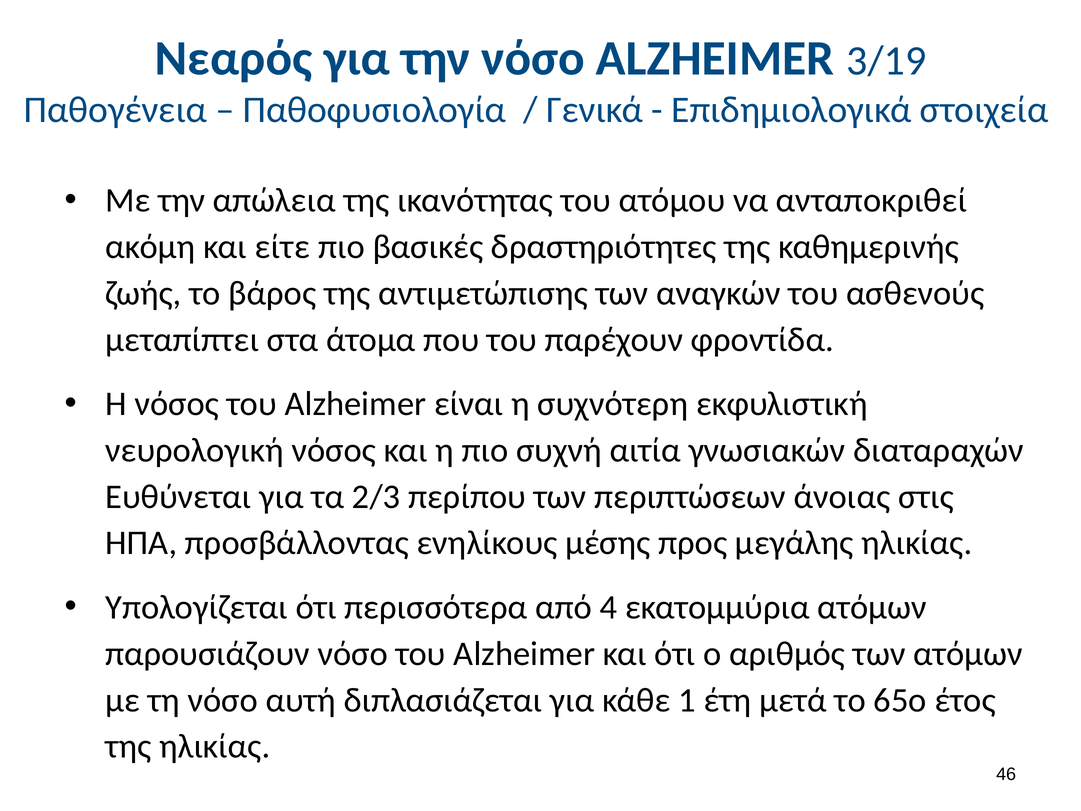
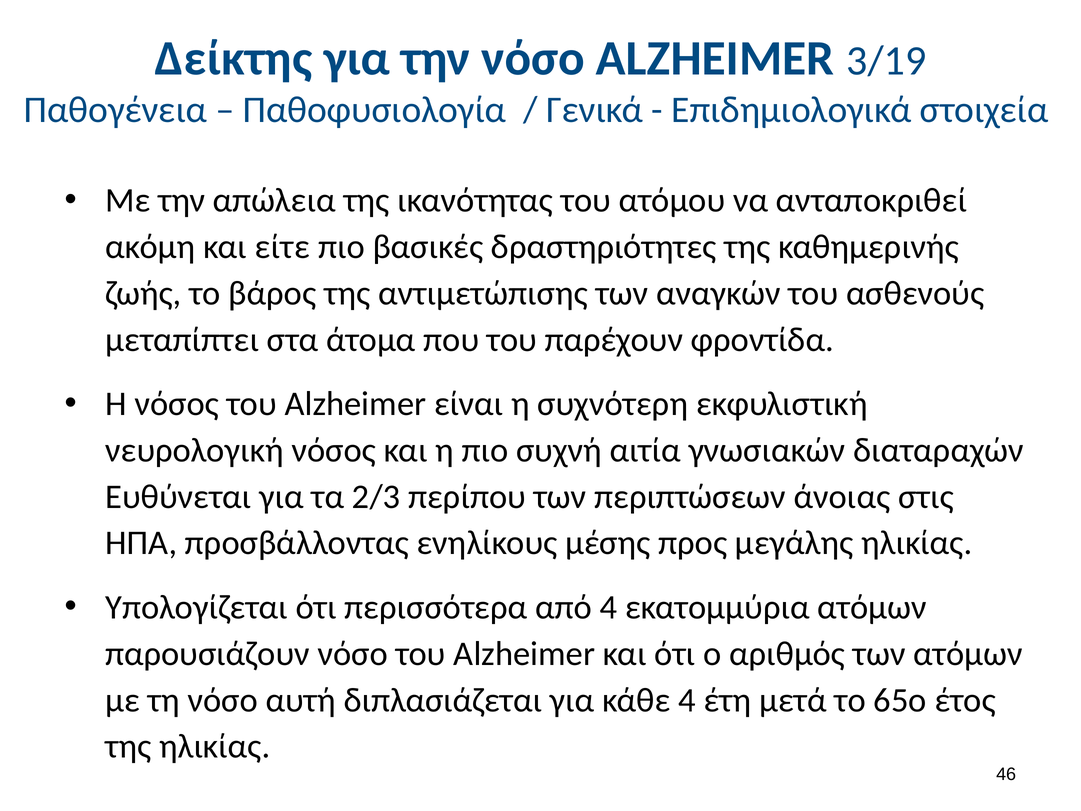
Νεαρός: Νεαρός -> Δείκτης
κάθε 1: 1 -> 4
